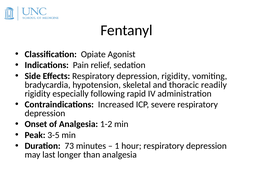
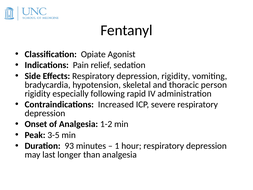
readily: readily -> person
73: 73 -> 93
